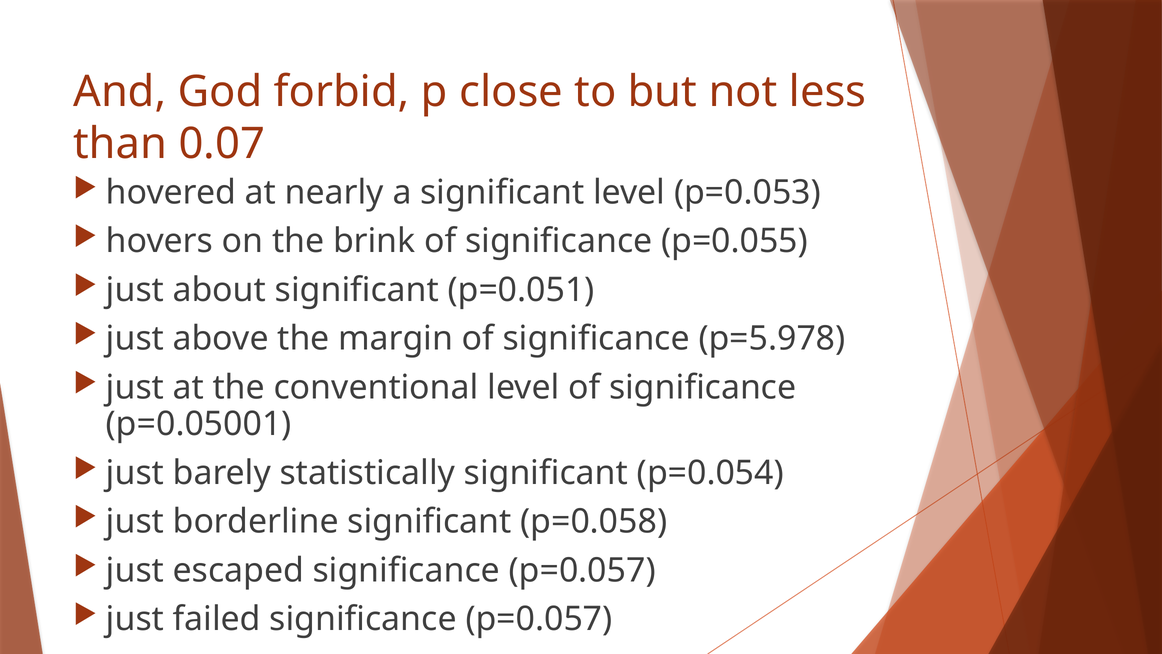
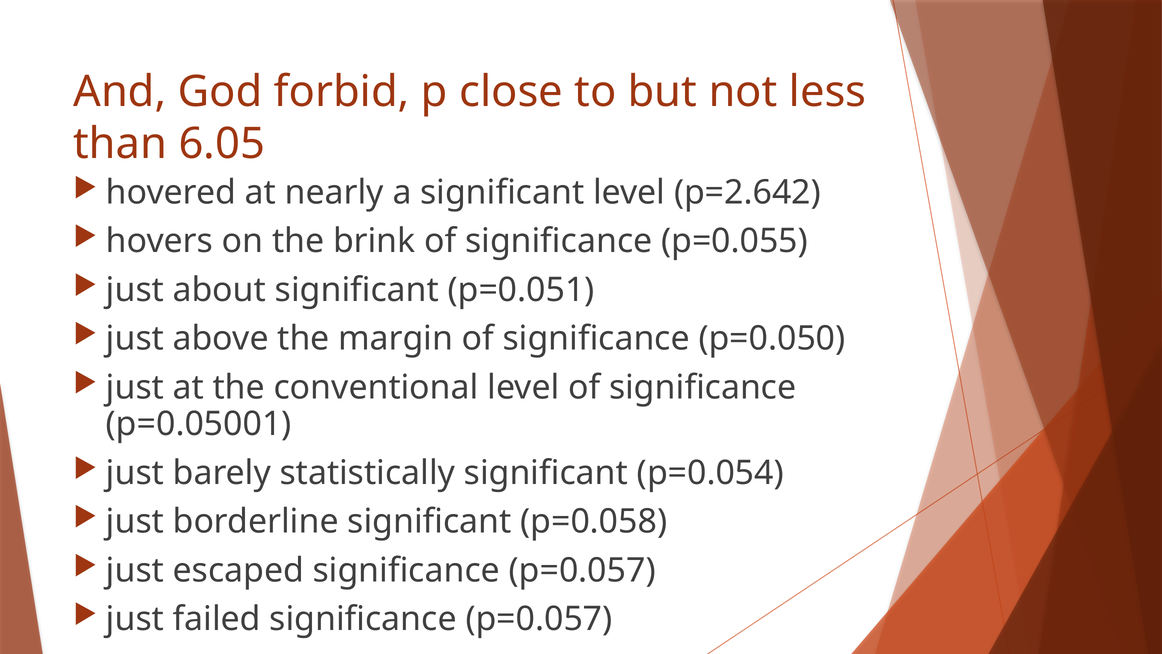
0.07: 0.07 -> 6.05
p=0.053: p=0.053 -> p=2.642
p=5.978: p=5.978 -> p=0.050
